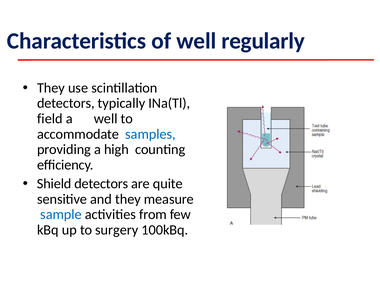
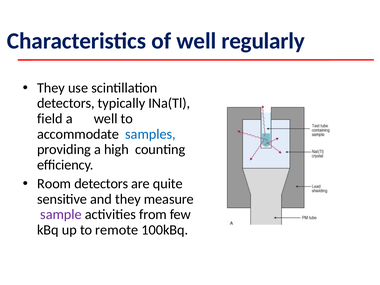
Shield: Shield -> Room
sample colour: blue -> purple
surgery: surgery -> remote
